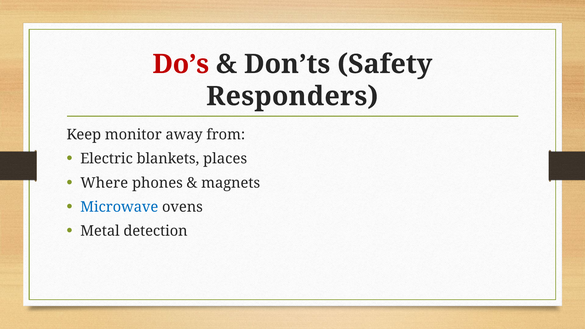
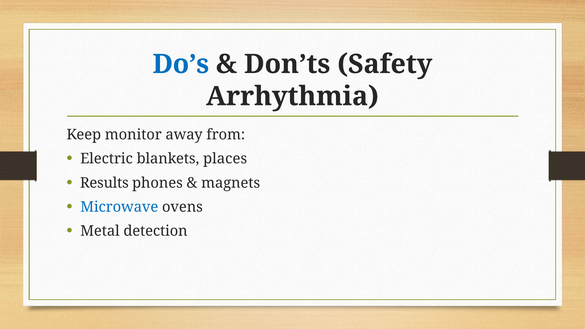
Do’s colour: red -> blue
Responders: Responders -> Arrhythmia
Where: Where -> Results
